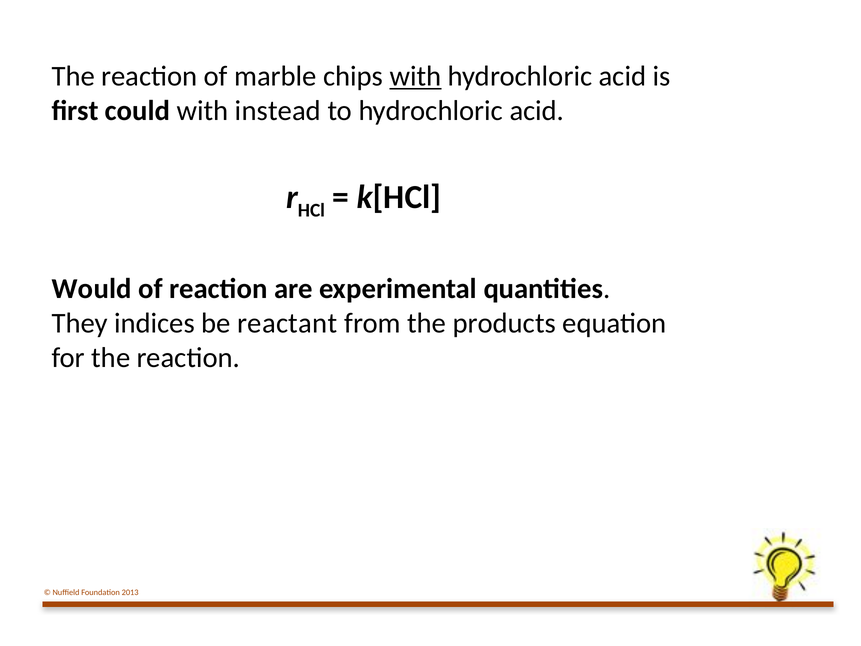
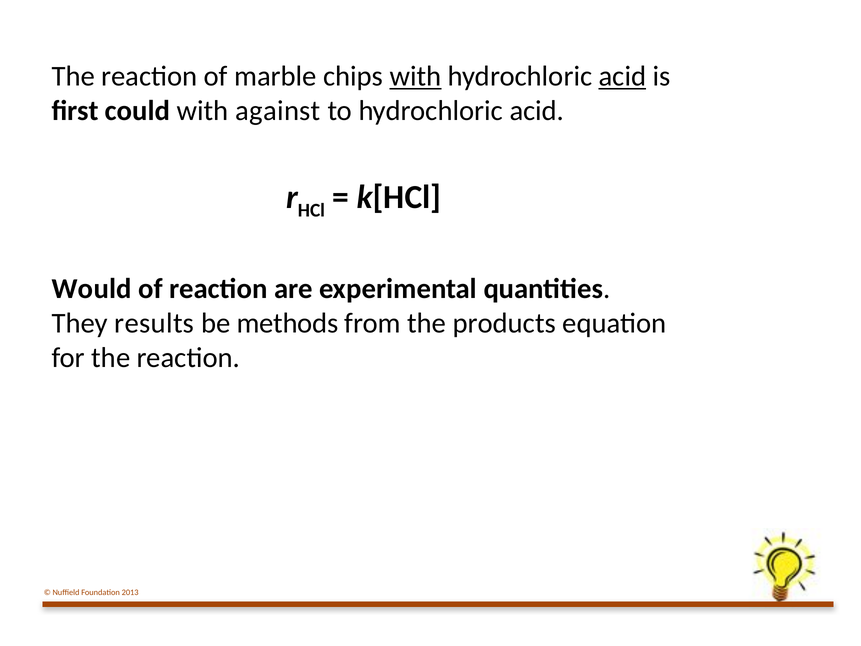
acid at (622, 76) underline: none -> present
instead: instead -> against
indices: indices -> results
reactant: reactant -> methods
